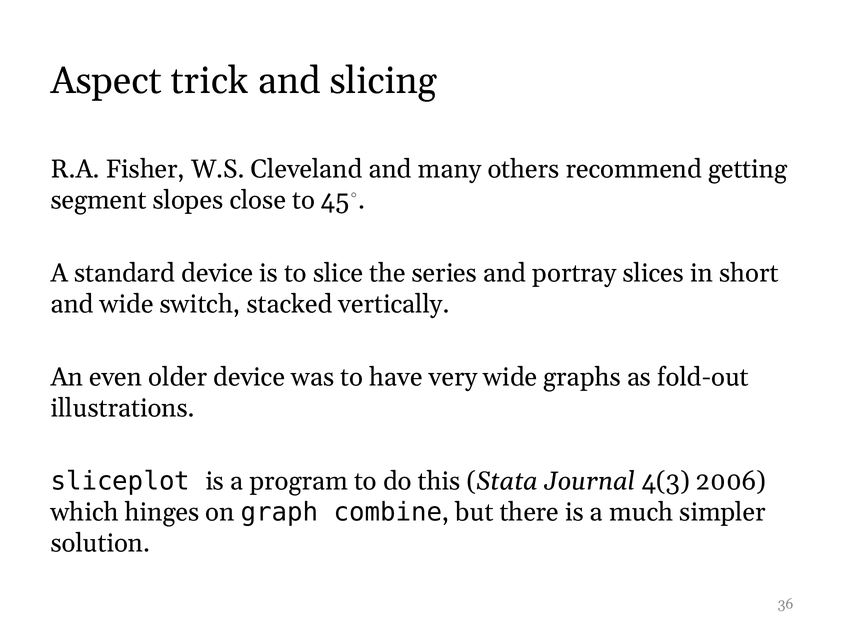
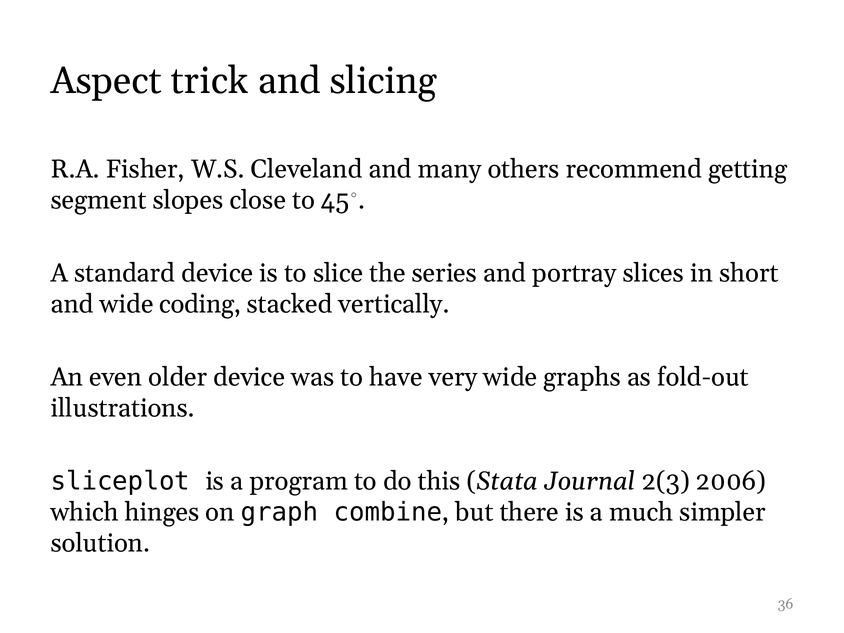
switch: switch -> coding
4(3: 4(3 -> 2(3
